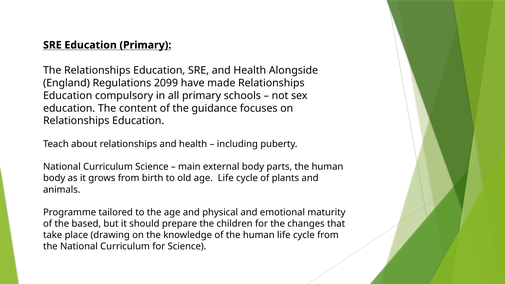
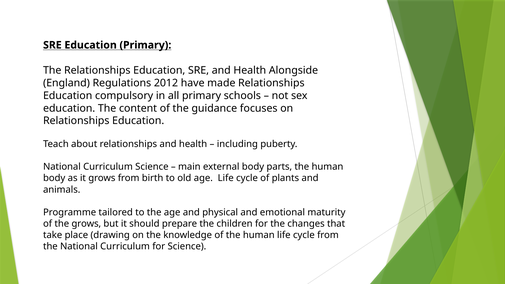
2099: 2099 -> 2012
the based: based -> grows
